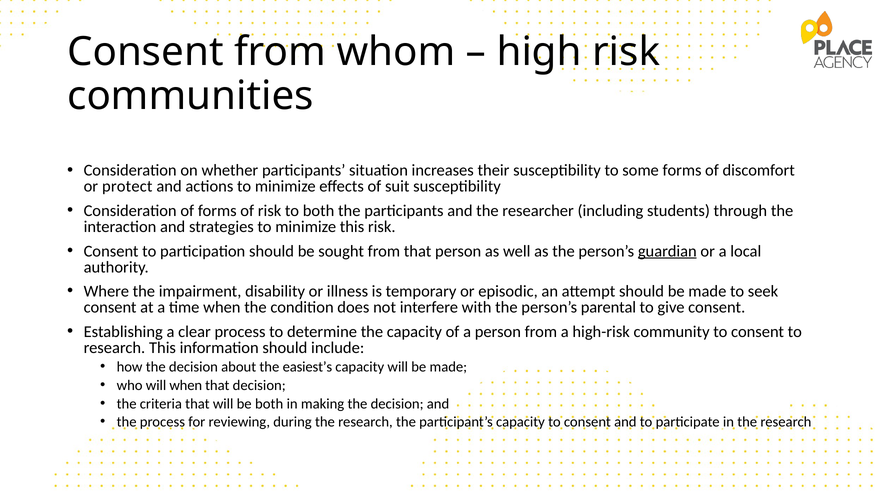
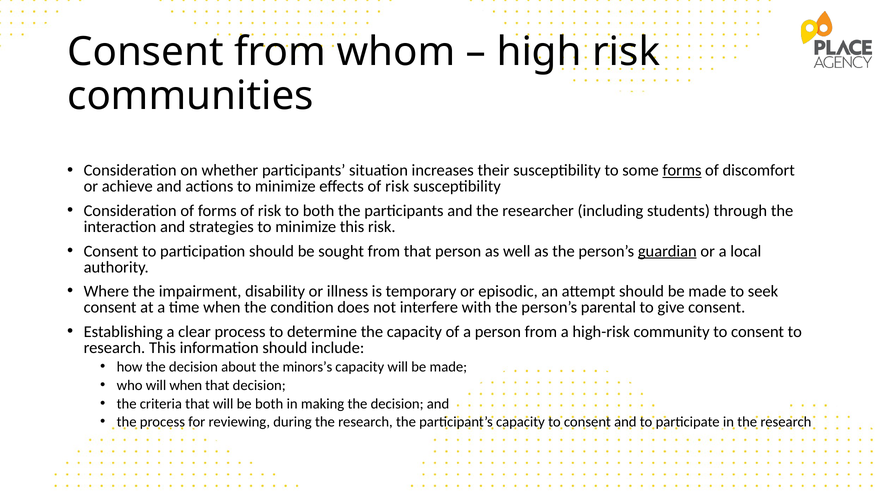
forms at (682, 171) underline: none -> present
protect: protect -> achieve
effects of suit: suit -> risk
easiest’s: easiest’s -> minors’s
